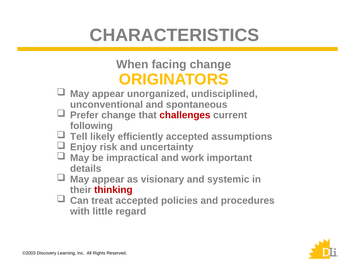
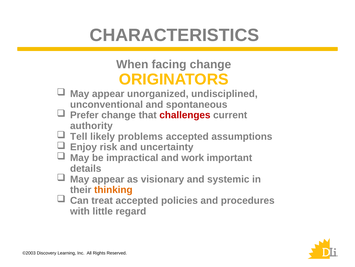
following: following -> authority
efficiently: efficiently -> problems
thinking colour: red -> orange
